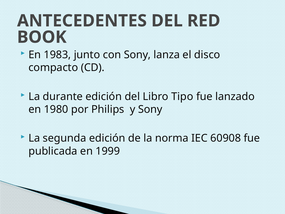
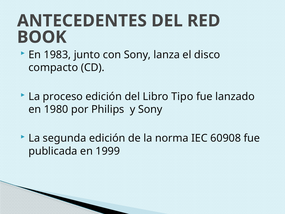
durante: durante -> proceso
